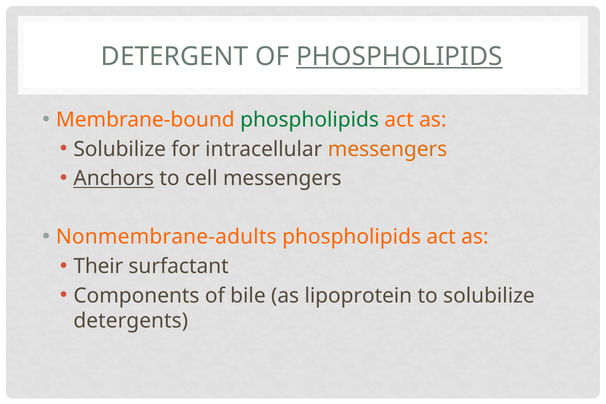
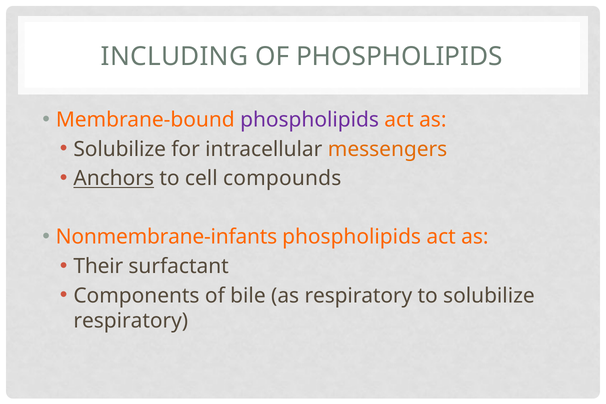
DETERGENT: DETERGENT -> INCLUDING
PHOSPHOLIPIDS at (399, 56) underline: present -> none
phospholipids at (310, 120) colour: green -> purple
cell messengers: messengers -> compounds
Nonmembrane-adults: Nonmembrane-adults -> Nonmembrane-infants
as lipoprotein: lipoprotein -> respiratory
detergents at (131, 321): detergents -> respiratory
